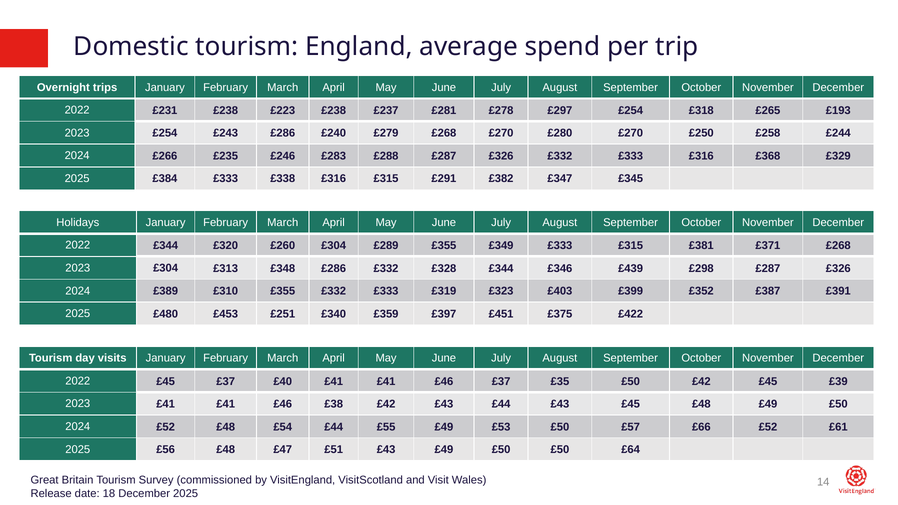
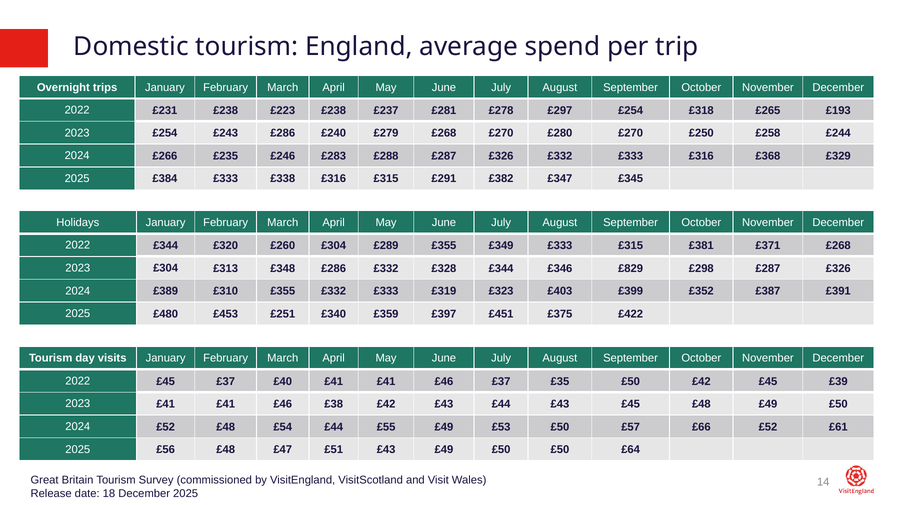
£439: £439 -> £829
